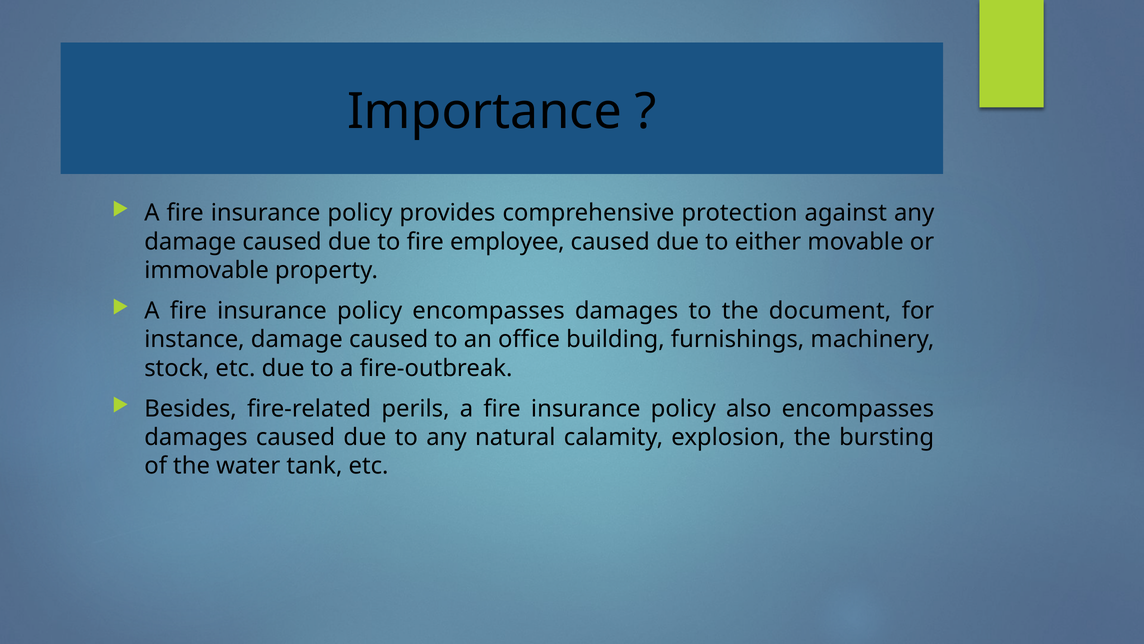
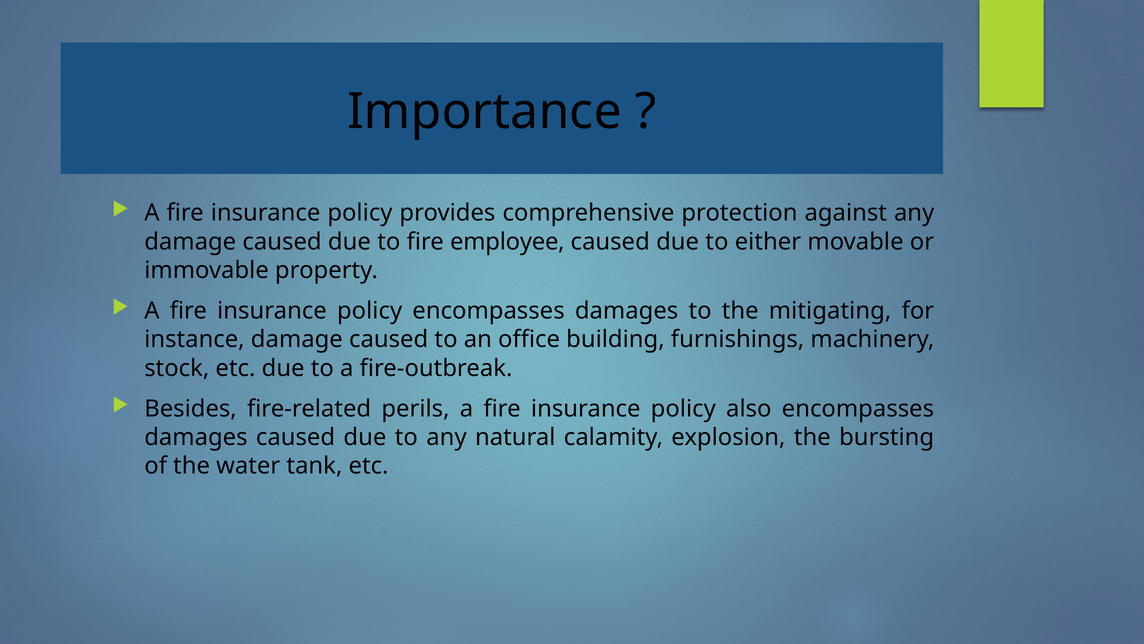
document: document -> mitigating
